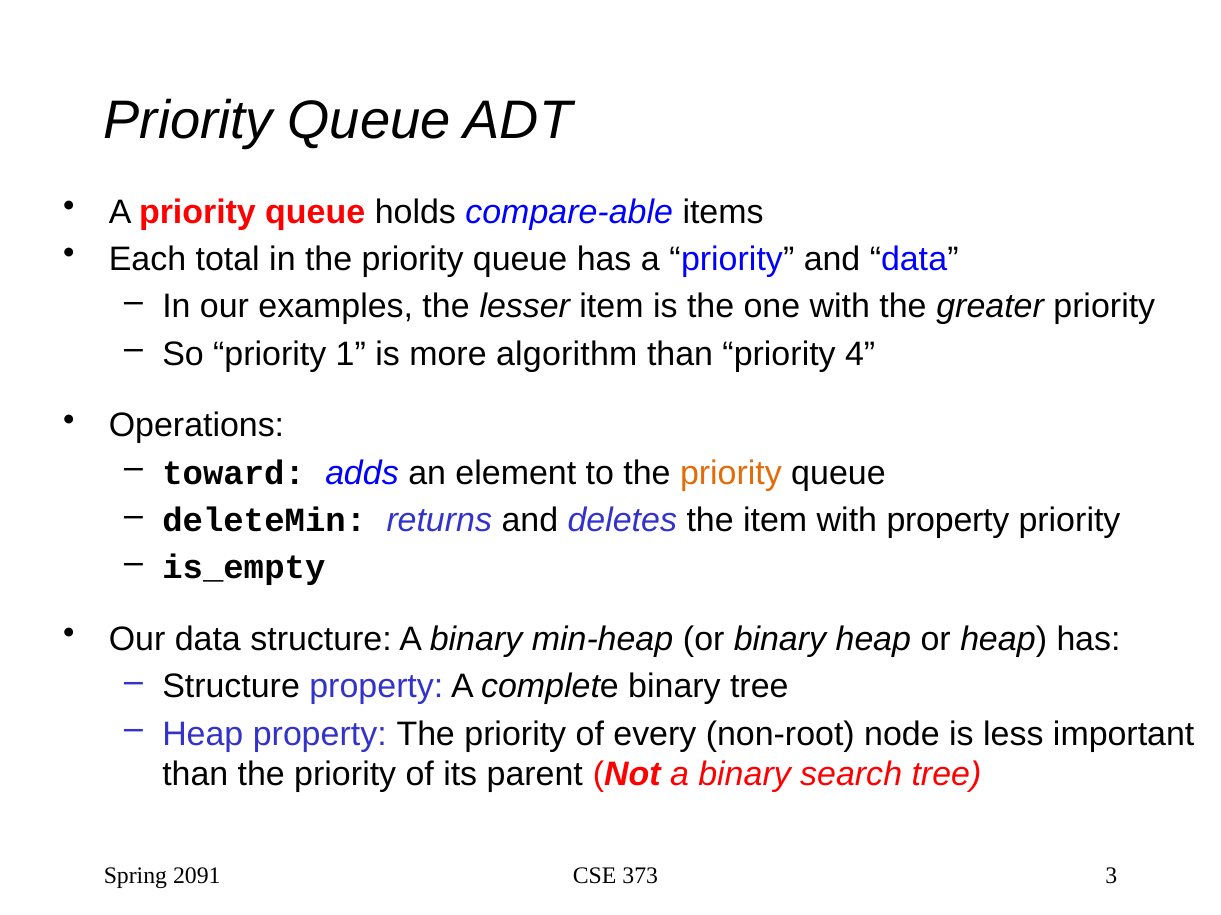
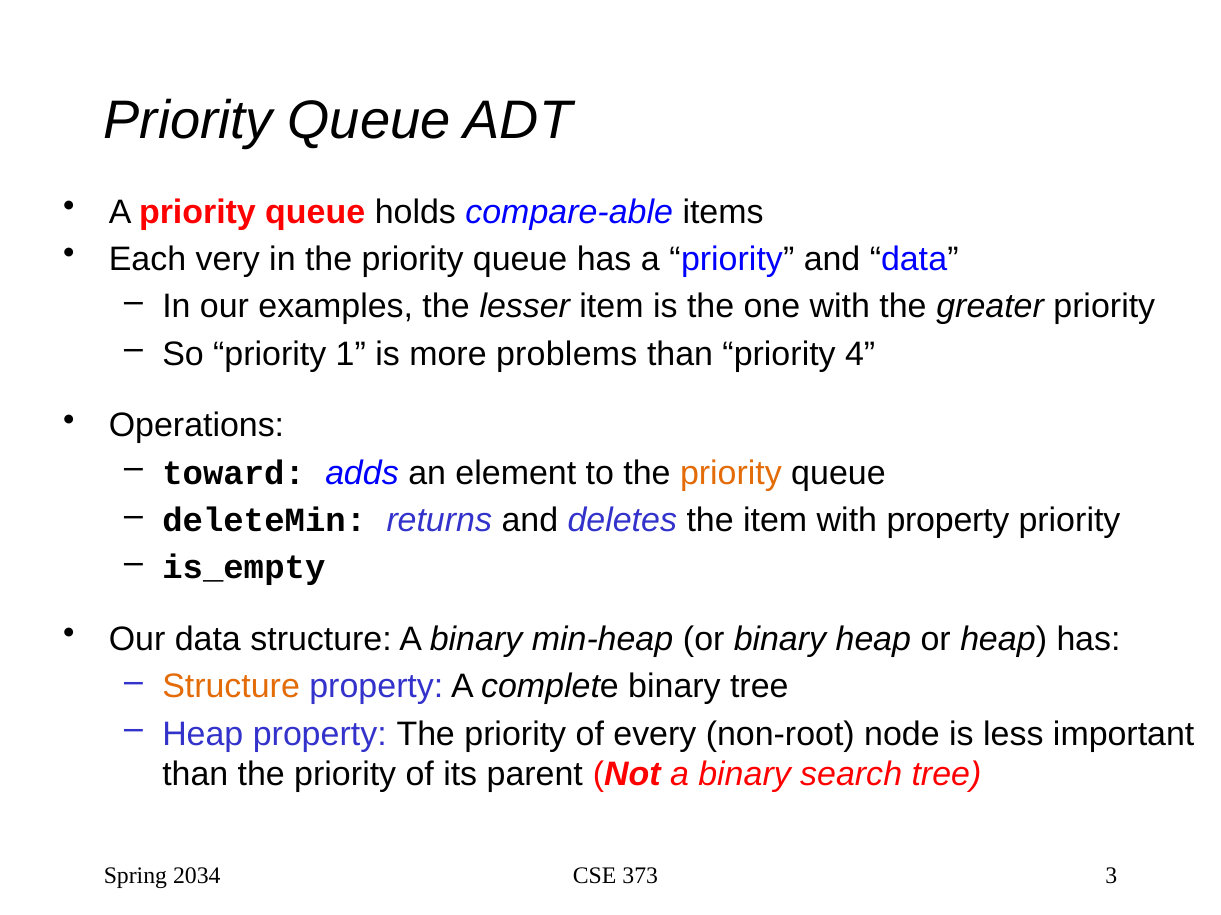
total: total -> very
algorithm: algorithm -> problems
Structure at (231, 687) colour: black -> orange
2091: 2091 -> 2034
